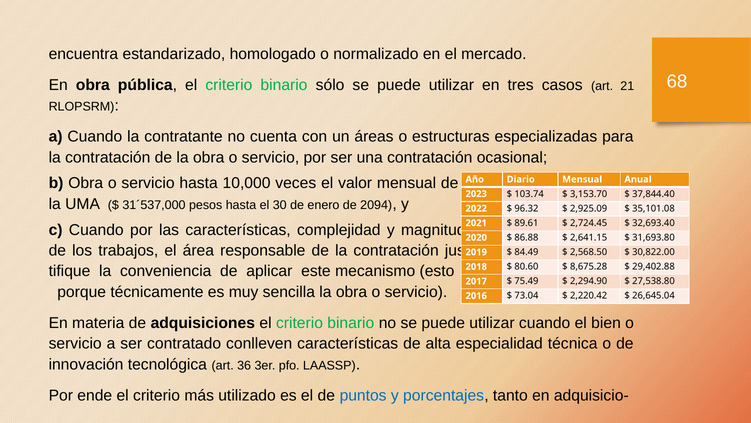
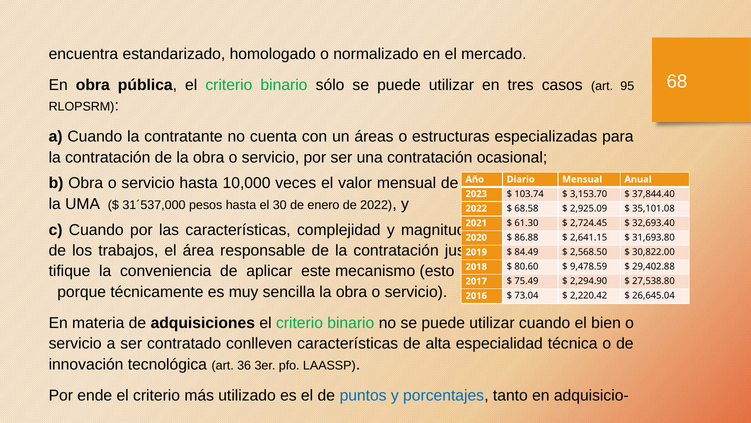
21: 21 -> 95
de 2094: 2094 -> 2022
96.32: 96.32 -> 68.58
89.61: 89.61 -> 61.30
8,675.28: 8,675.28 -> 9,478.59
